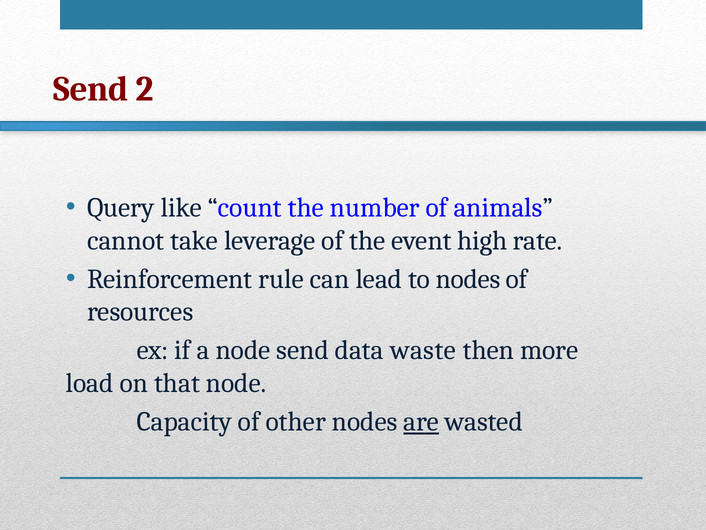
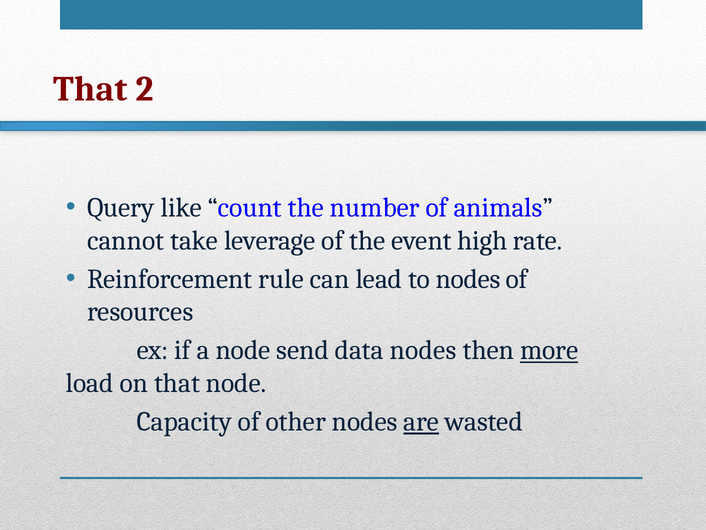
Send at (91, 89): Send -> That
waste at (423, 350): waste -> nodes
more underline: none -> present
